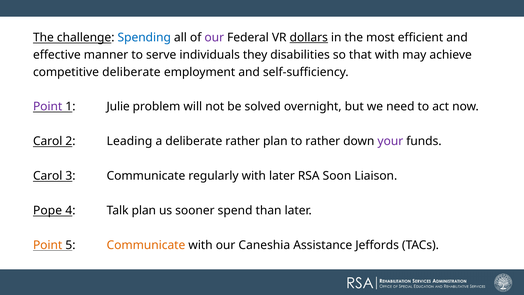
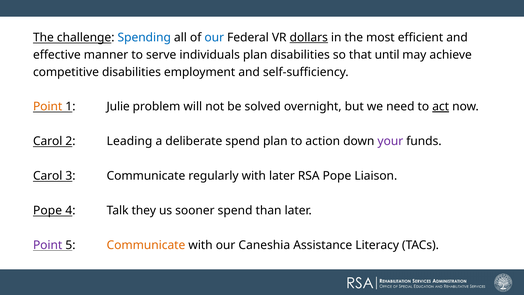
our at (214, 37) colour: purple -> blue
individuals they: they -> plan
that with: with -> until
competitive deliberate: deliberate -> disabilities
Point at (48, 107) colour: purple -> orange
act underline: none -> present
deliberate rather: rather -> spend
to rather: rather -> action
RSA Soon: Soon -> Pope
Talk plan: plan -> they
Point at (48, 245) colour: orange -> purple
Jeffords: Jeffords -> Literacy
